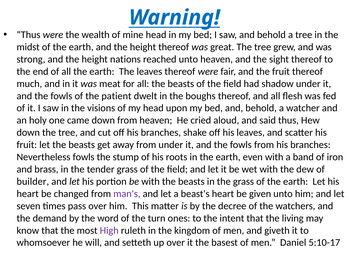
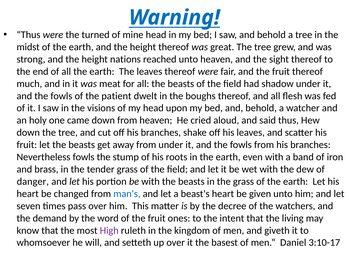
wealth: wealth -> turned
builder: builder -> danger
man's colour: purple -> blue
of the turn: turn -> fruit
5:10-17: 5:10-17 -> 3:10-17
